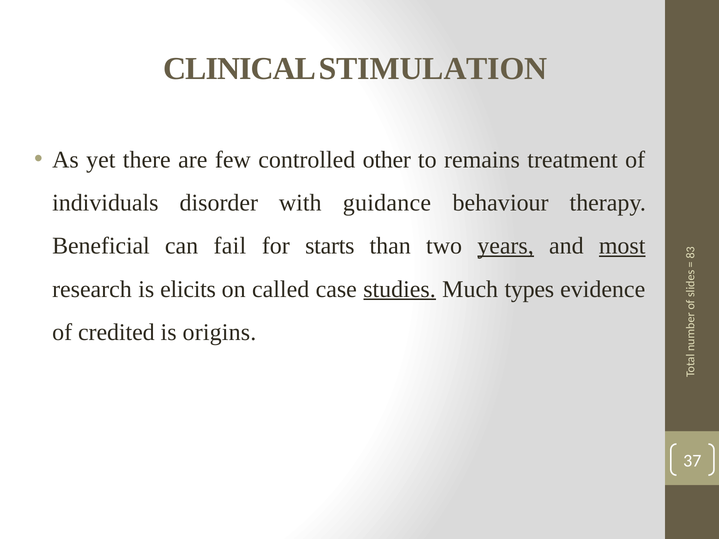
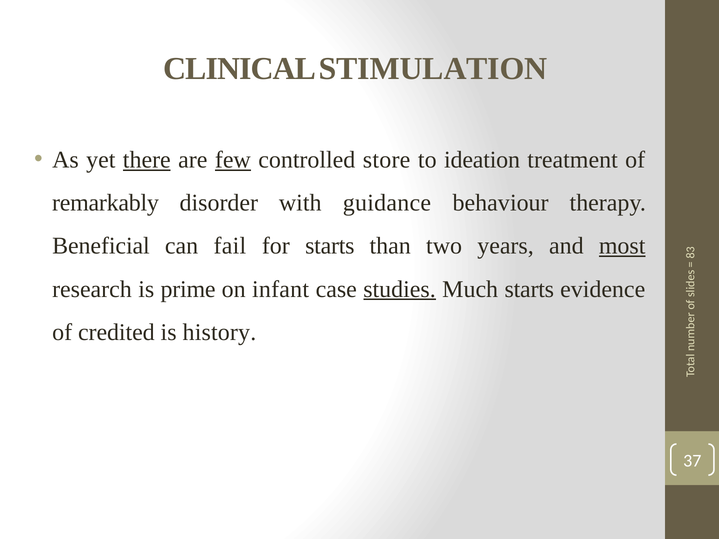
there underline: none -> present
few underline: none -> present
other: other -> store
remains: remains -> ideation
individuals: individuals -> remarkably
years underline: present -> none
elicits: elicits -> prime
called: called -> infant
Much types: types -> starts
origins: origins -> history
